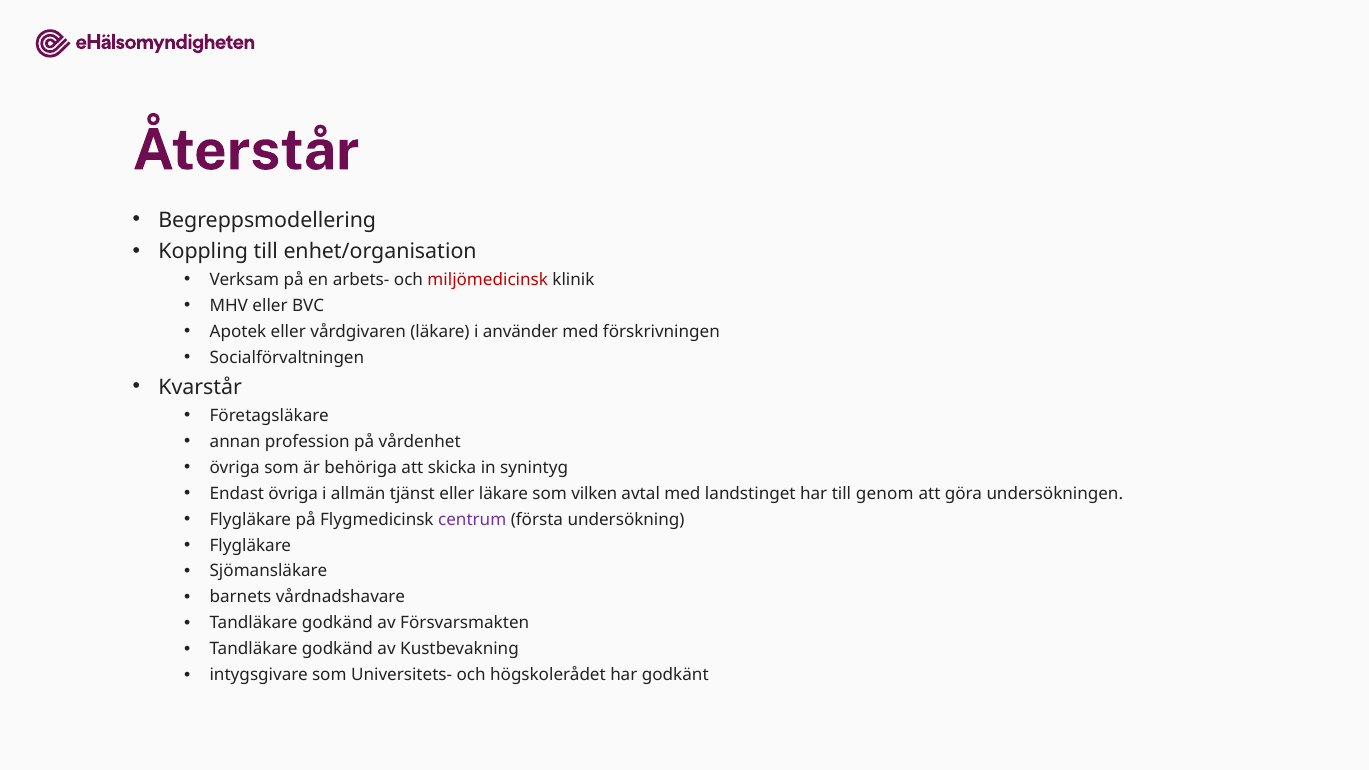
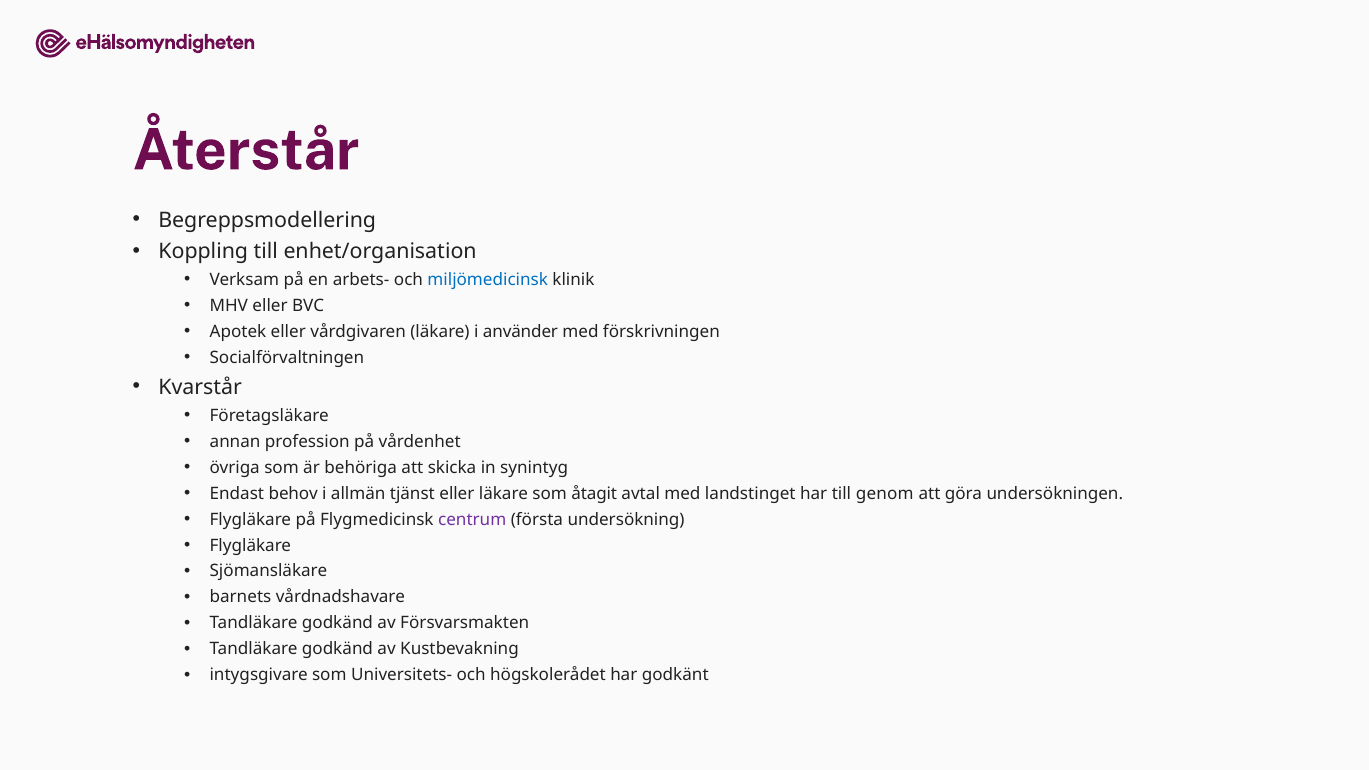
miljömedicinsk colour: red -> blue
Endast övriga: övriga -> behov
vilken: vilken -> åtagit
